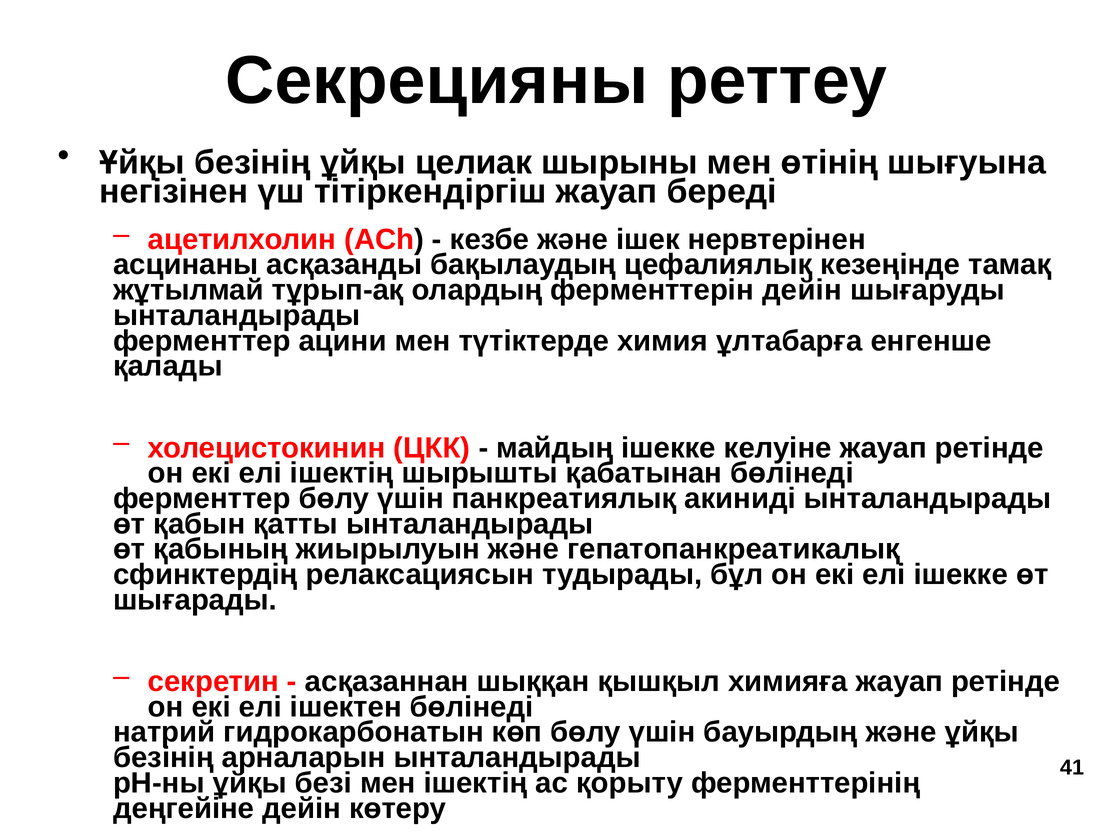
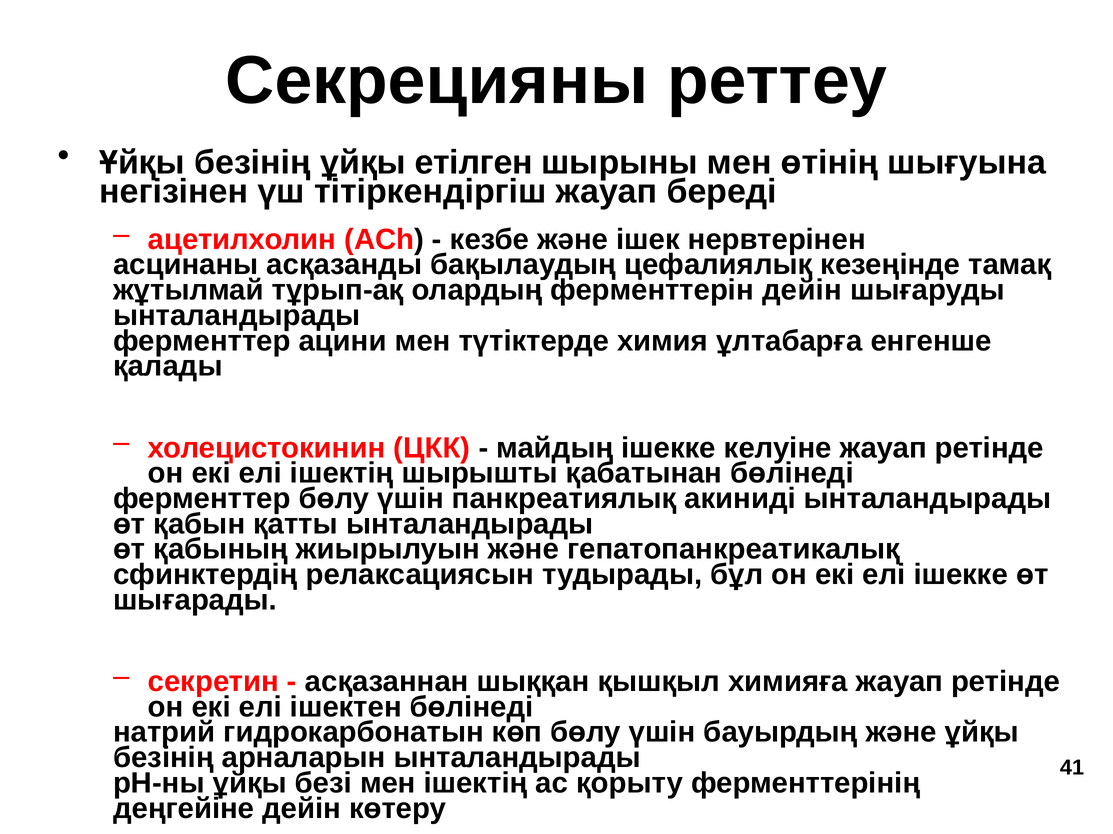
целиак: целиак -> етілген
